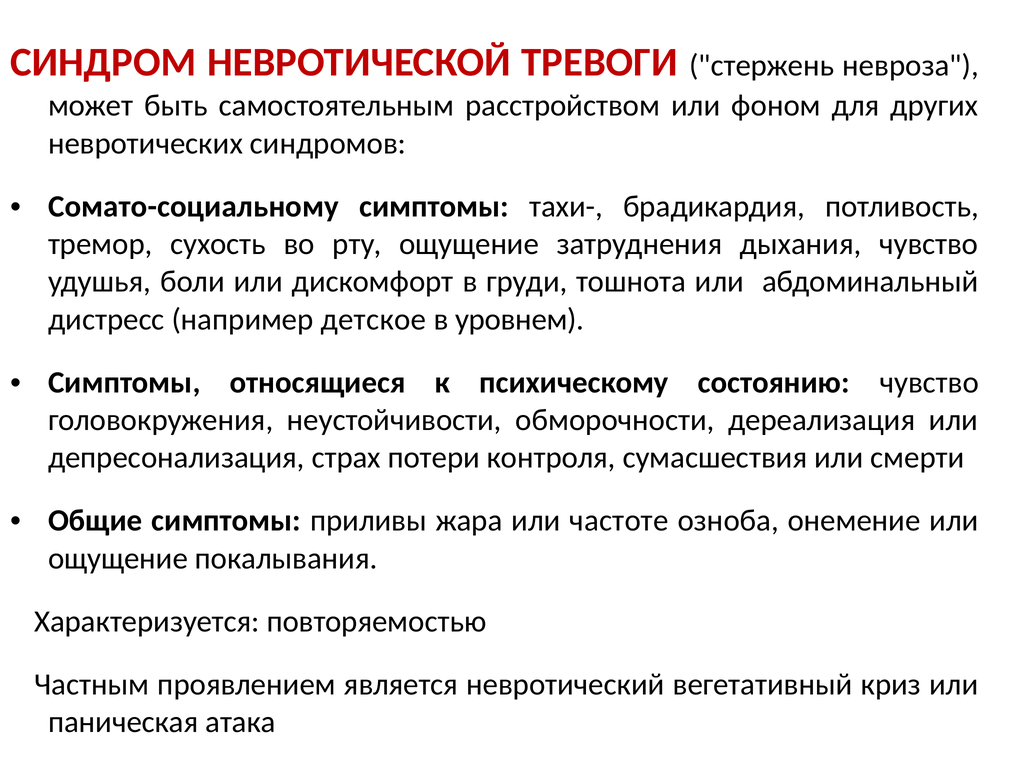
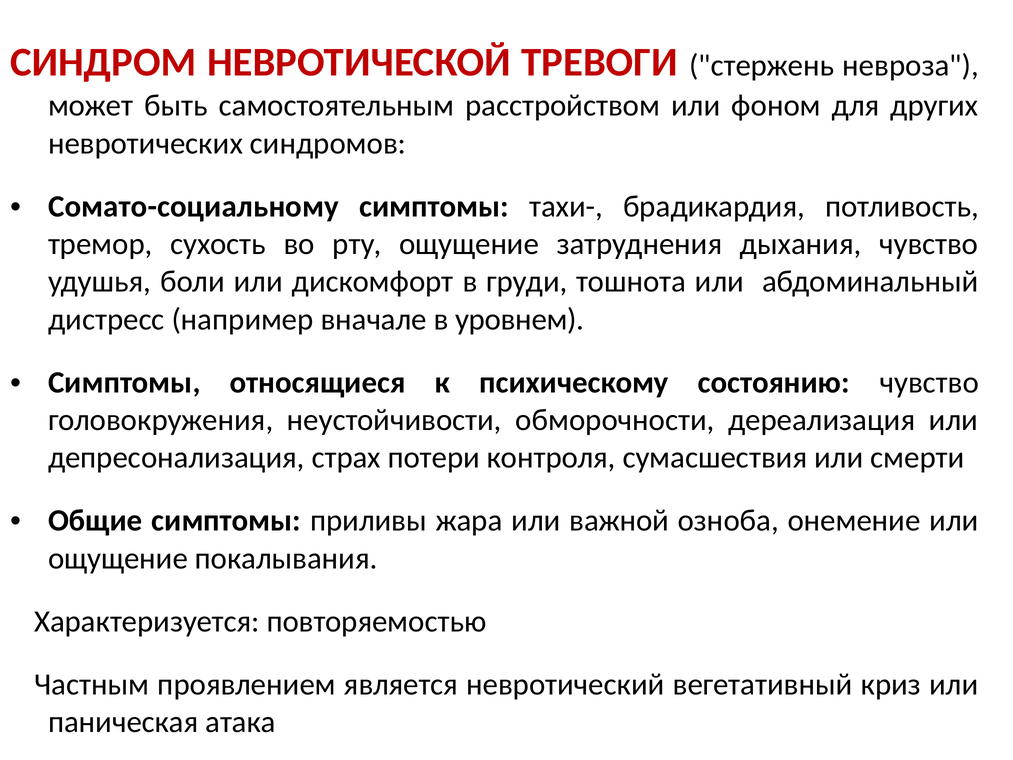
детское: детское -> вначале
частоте: частоте -> важной
